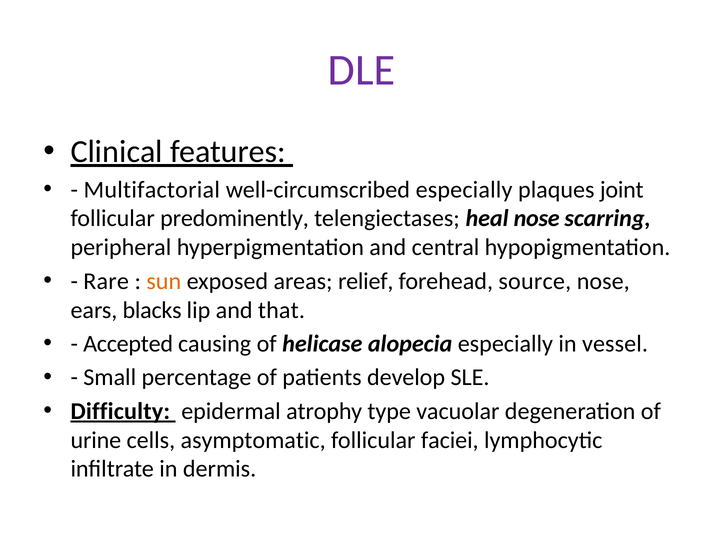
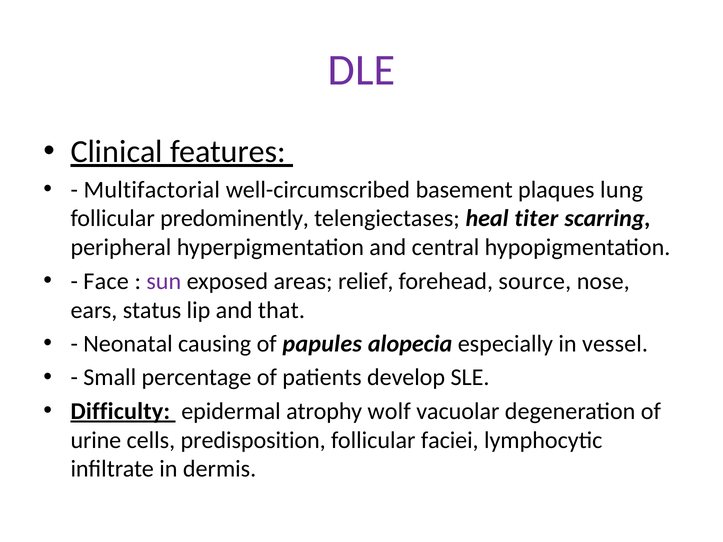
well-circumscribed especially: especially -> basement
joint: joint -> lung
heal nose: nose -> titer
Rare: Rare -> Face
sun colour: orange -> purple
blacks: blacks -> status
Accepted: Accepted -> Neonatal
helicase: helicase -> papules
type: type -> wolf
asymptomatic: asymptomatic -> predisposition
